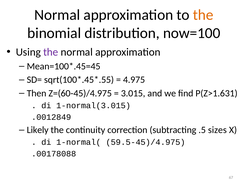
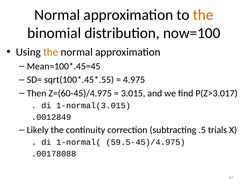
the at (51, 52) colour: purple -> orange
P(Z>1.631: P(Z>1.631 -> P(Z>3.017
sizes: sizes -> trials
